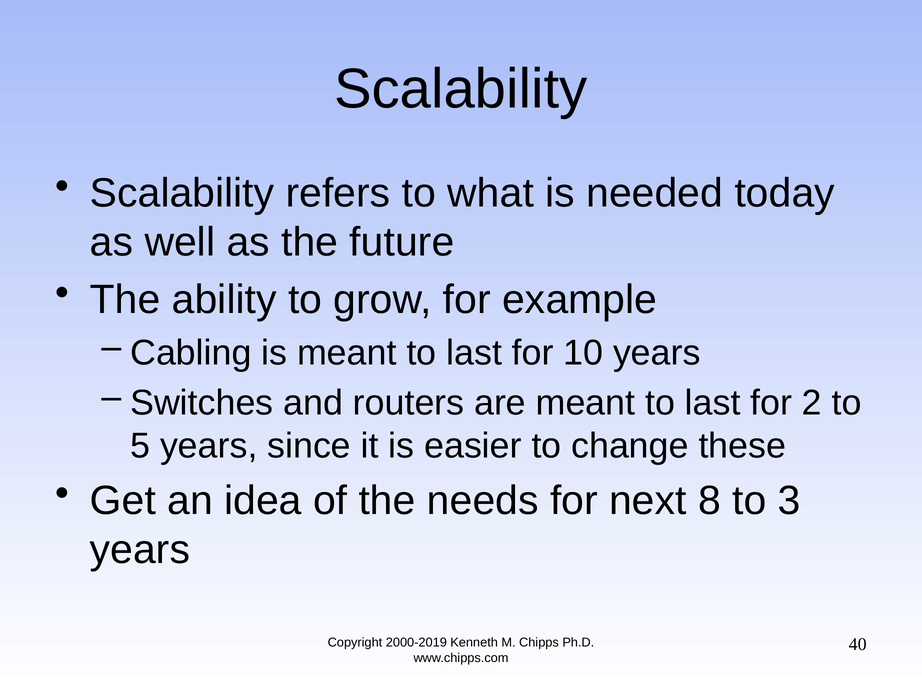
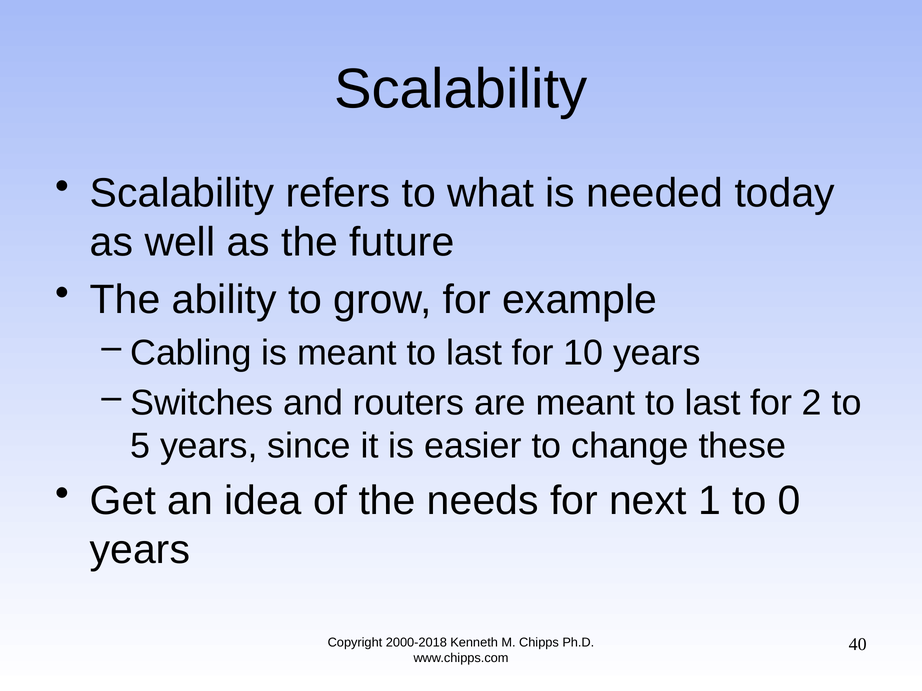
8: 8 -> 1
3: 3 -> 0
2000-2019: 2000-2019 -> 2000-2018
